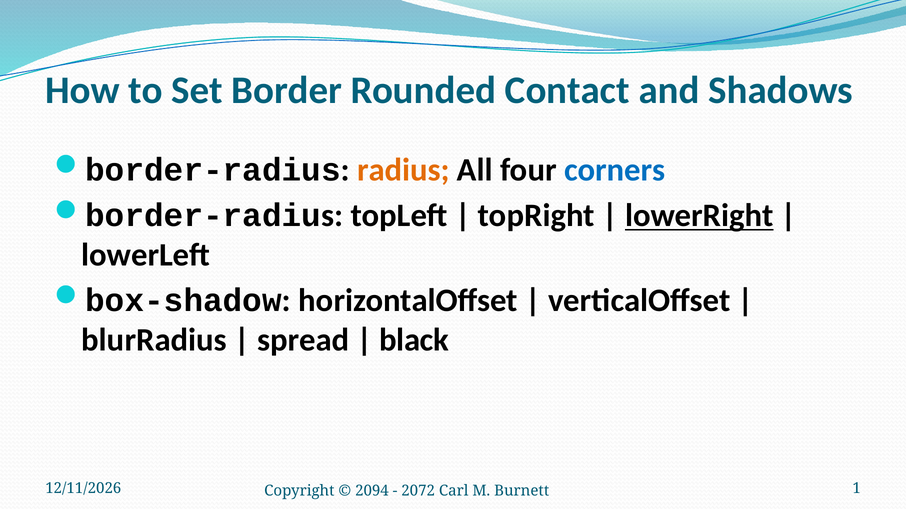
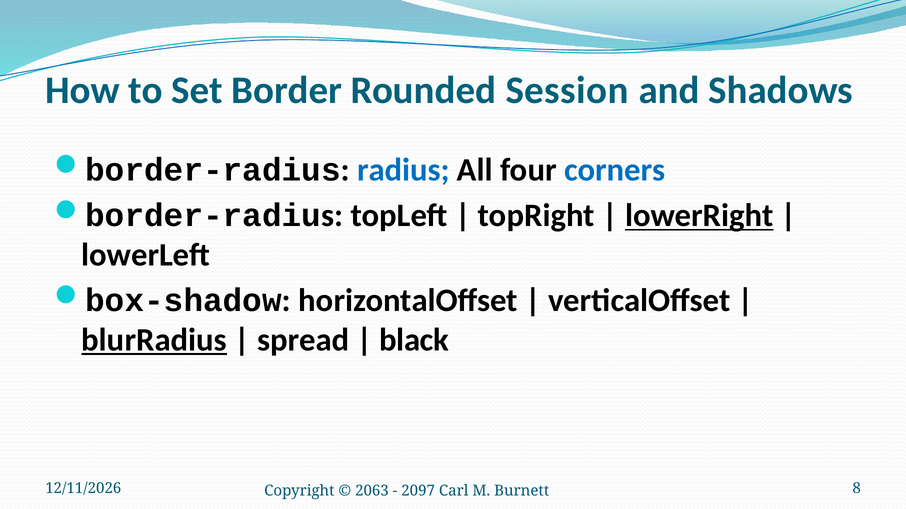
Contact: Contact -> Session
radius colour: orange -> blue
blurRadius underline: none -> present
2094: 2094 -> 2063
2072: 2072 -> 2097
1: 1 -> 8
